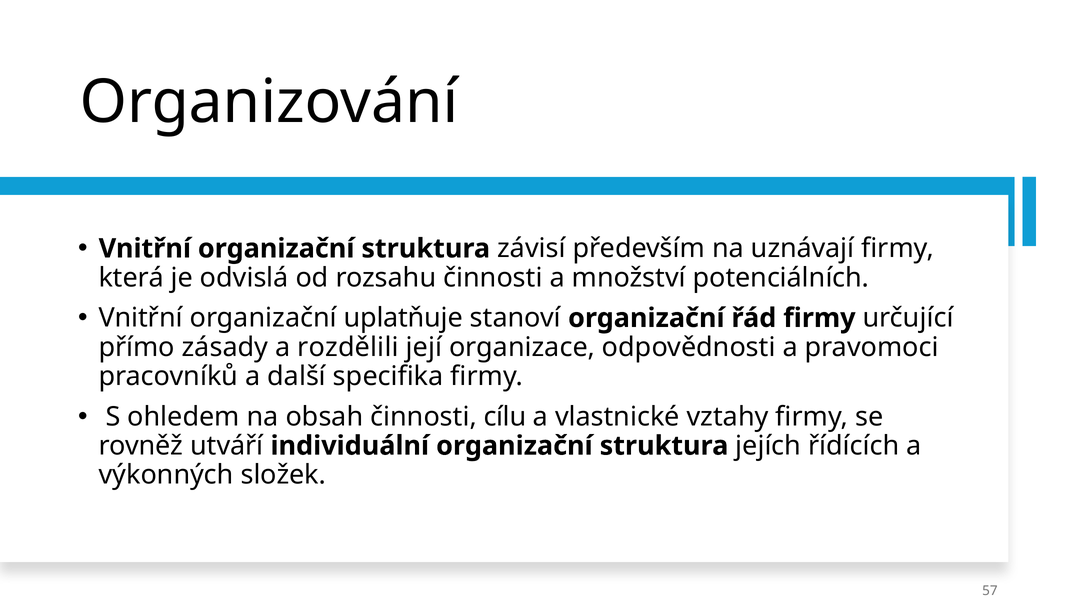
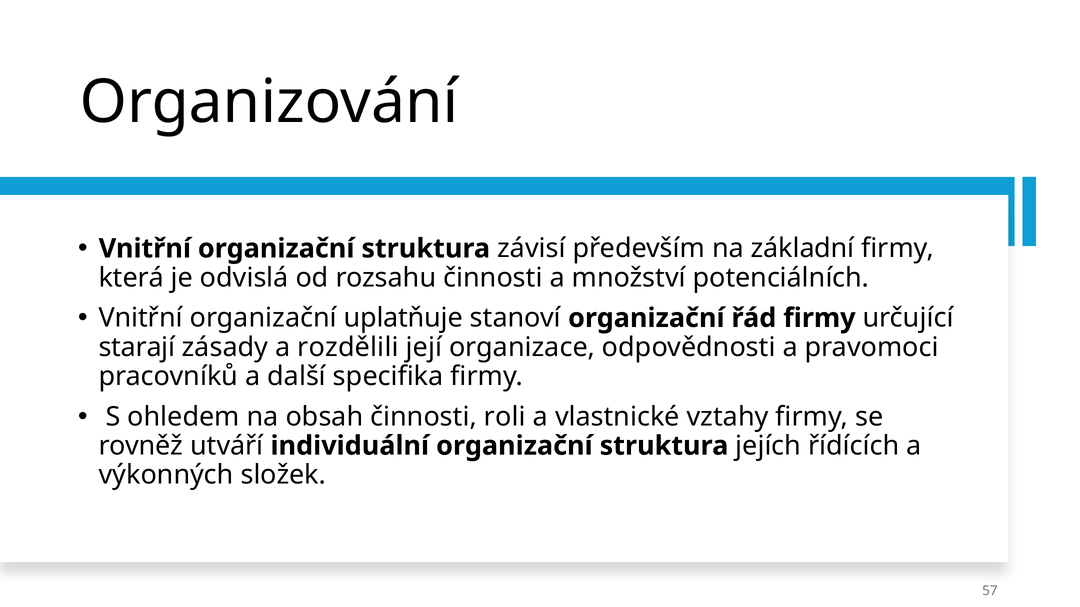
uznávají: uznávají -> základní
přímo: přímo -> starají
cílu: cílu -> roli
